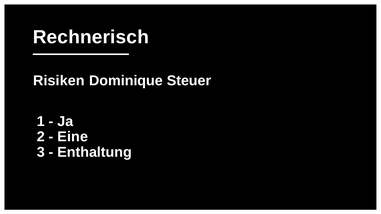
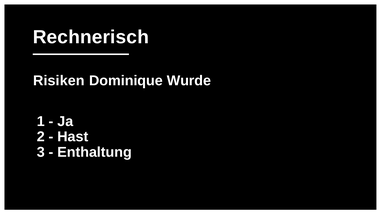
Steuer: Steuer -> Wurde
Eine: Eine -> Hast
